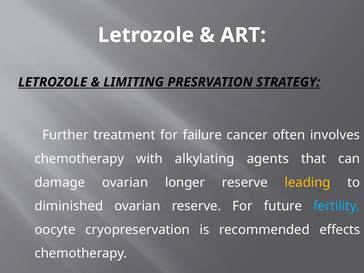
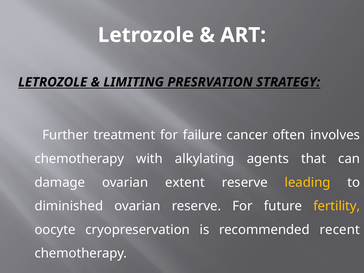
longer: longer -> extent
fertility colour: light blue -> yellow
effects: effects -> recent
